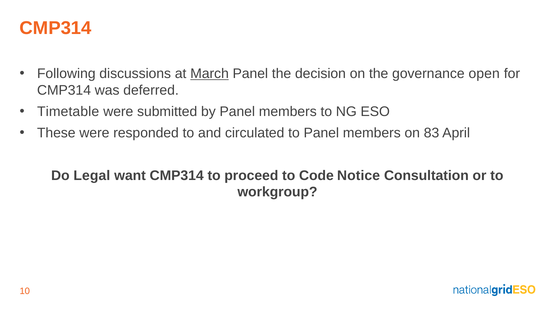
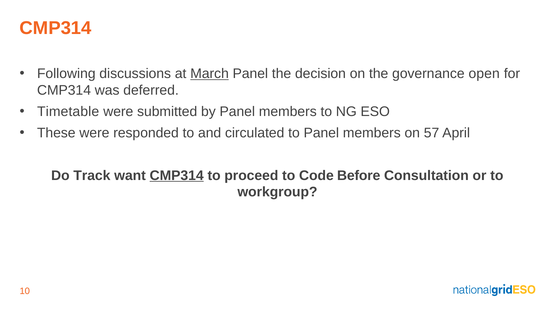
83: 83 -> 57
Legal: Legal -> Track
CMP314 at (177, 176) underline: none -> present
Notice: Notice -> Before
